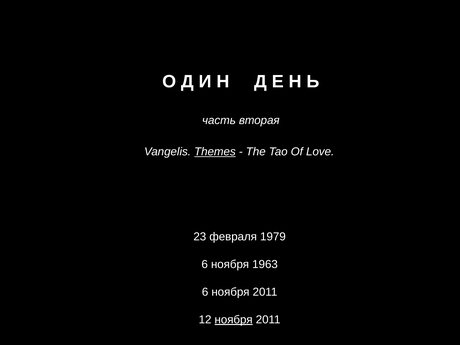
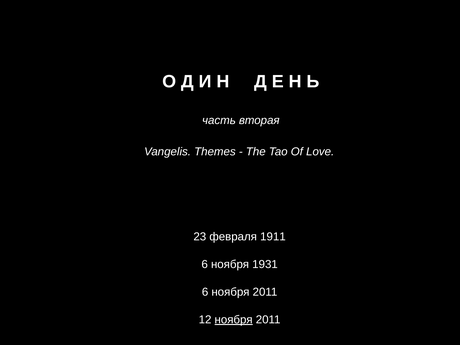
Themes underline: present -> none
1979: 1979 -> 1911
1963: 1963 -> 1931
